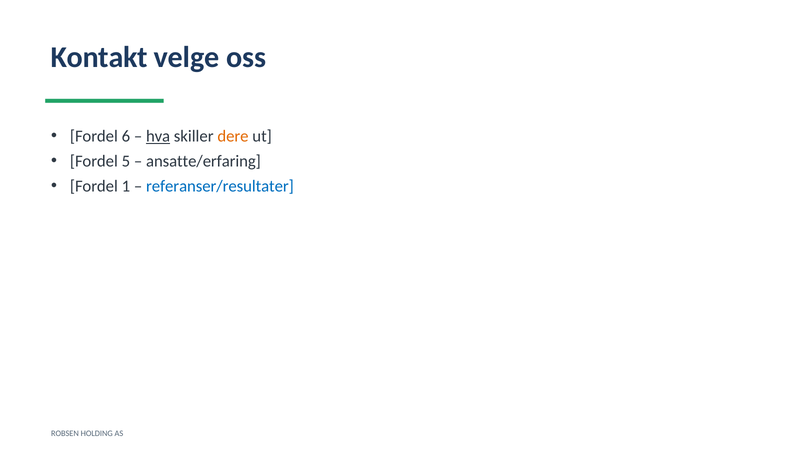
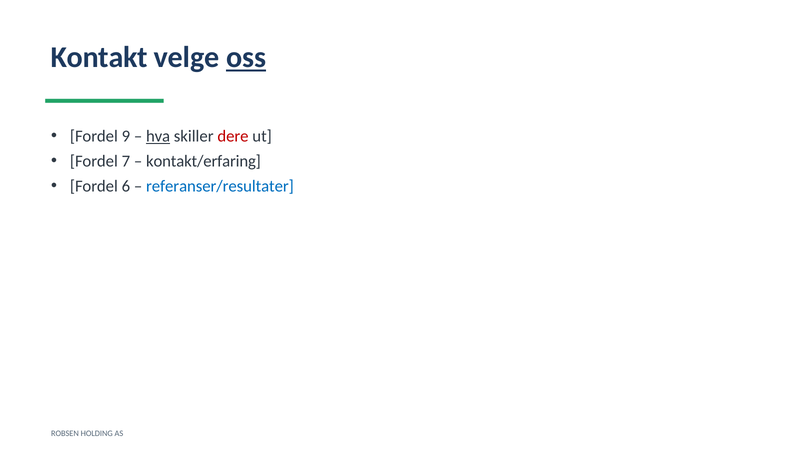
oss underline: none -> present
6: 6 -> 9
dere colour: orange -> red
5: 5 -> 7
ansatte/erfaring: ansatte/erfaring -> kontakt/erfaring
1: 1 -> 6
